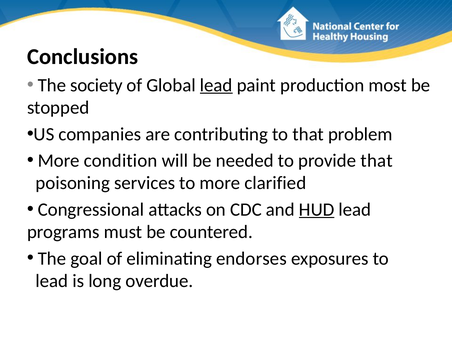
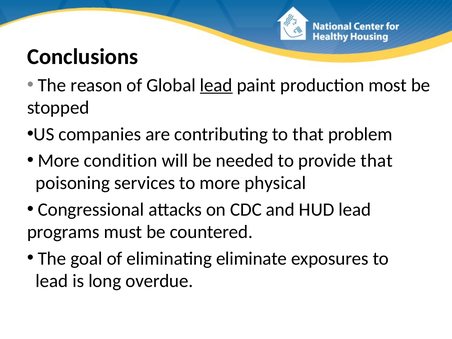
society: society -> reason
clarified: clarified -> physical
HUD underline: present -> none
endorses: endorses -> eliminate
